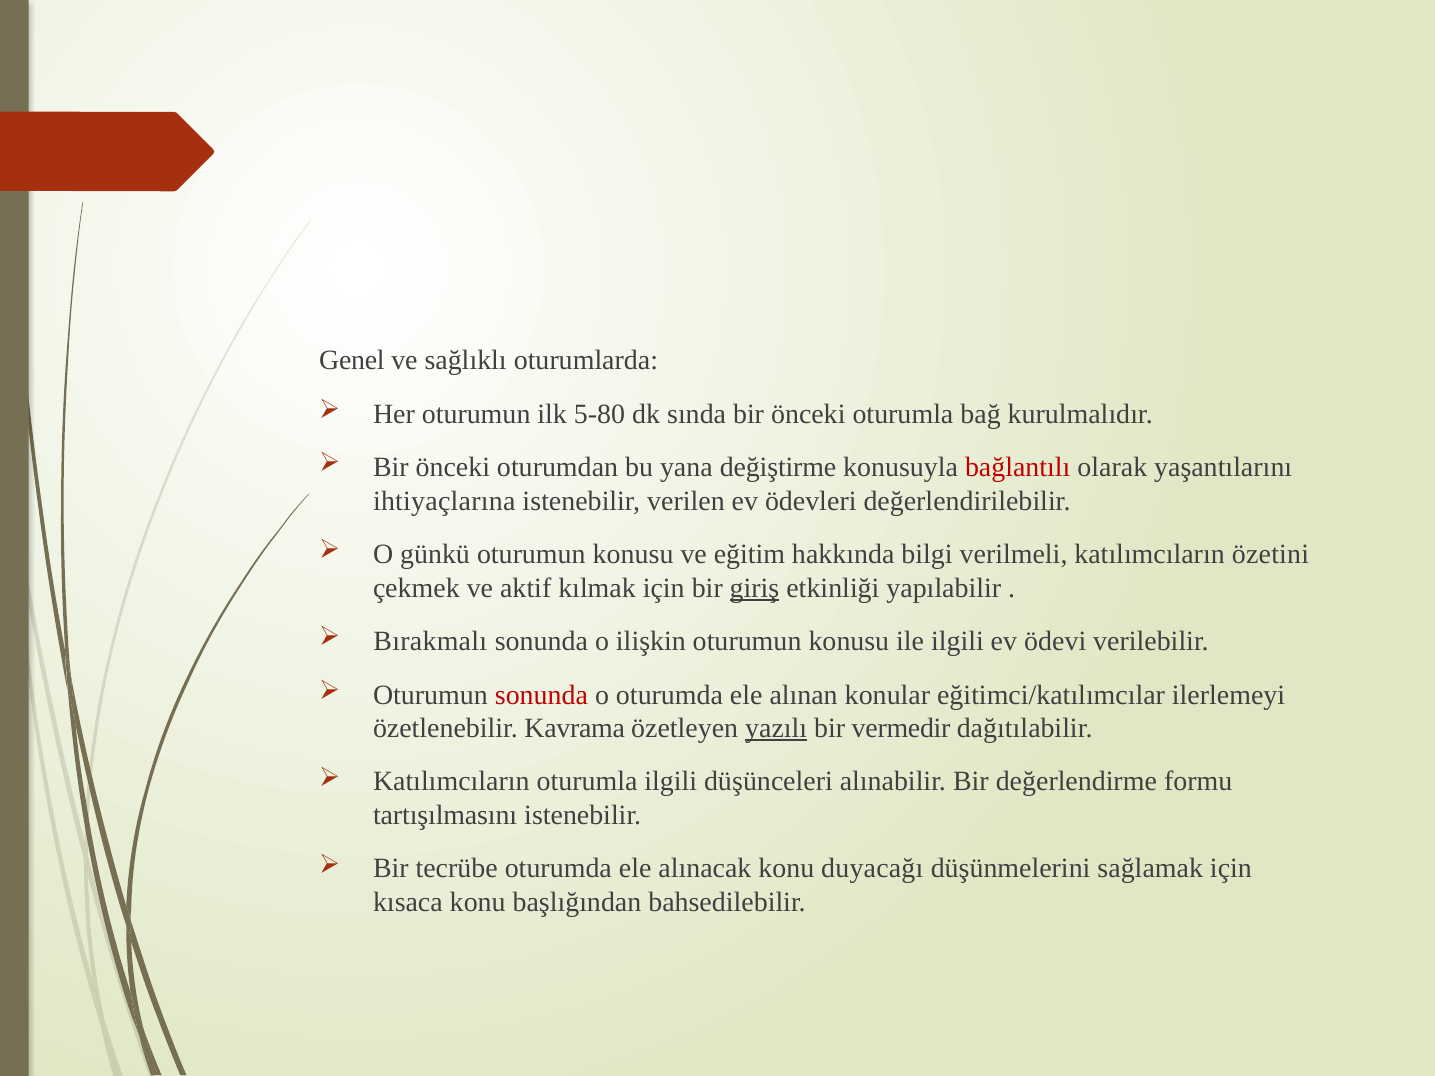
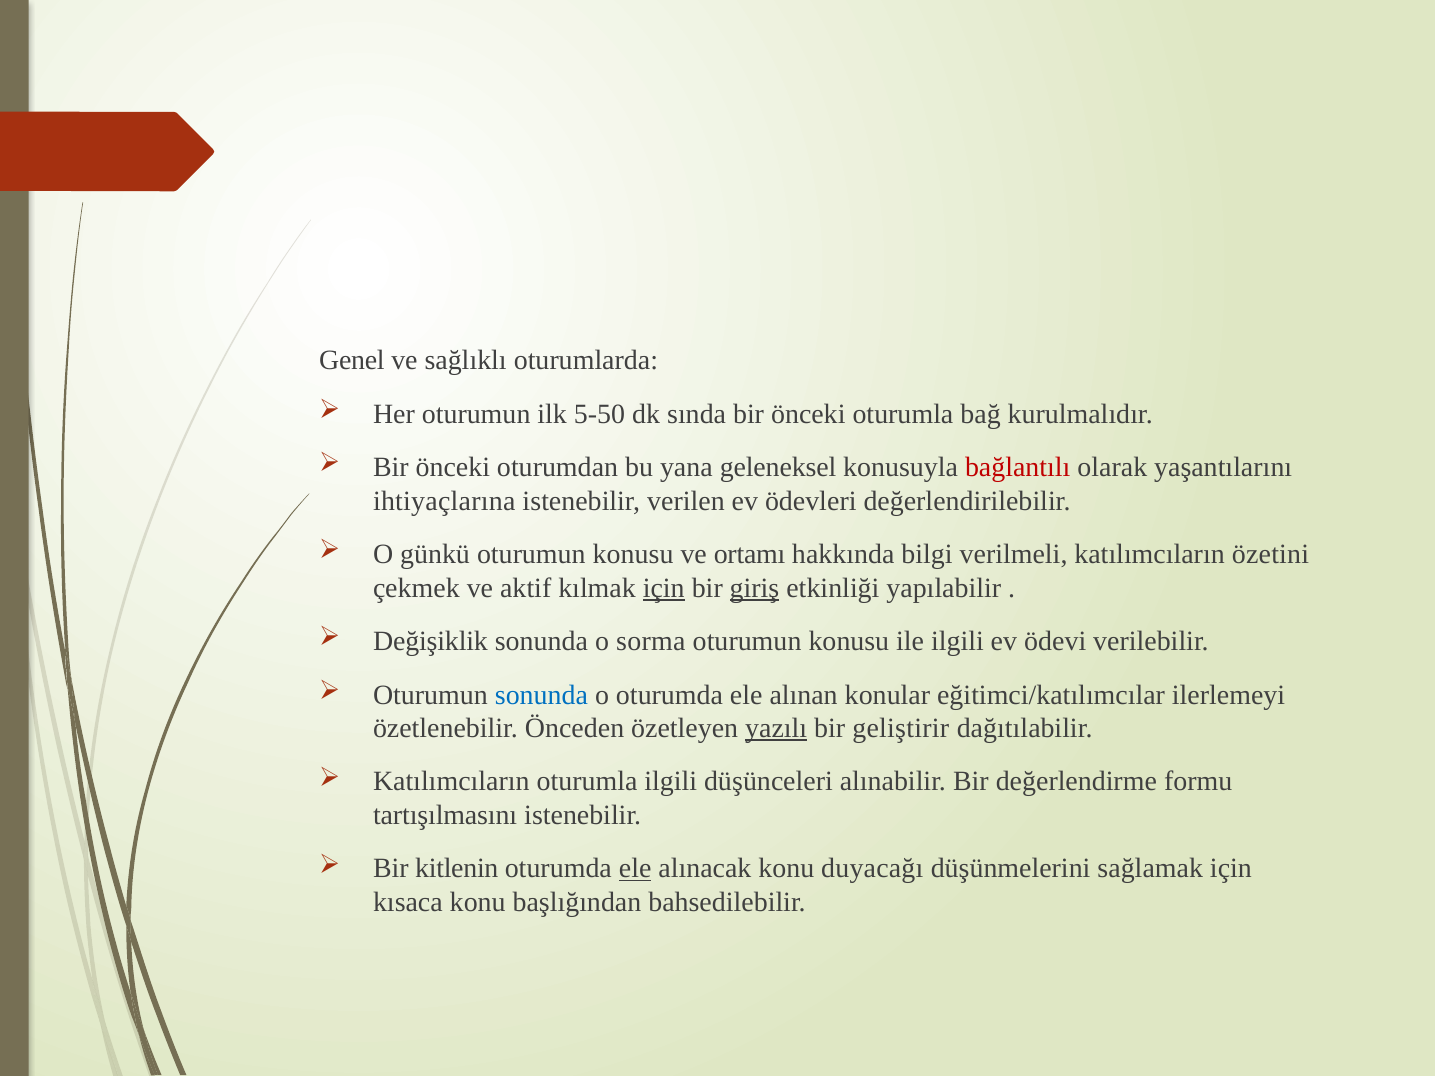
5-80: 5-80 -> 5-50
değiştirme: değiştirme -> geleneksel
eğitim: eğitim -> ortamı
için at (664, 588) underline: none -> present
Bırakmalı: Bırakmalı -> Değişiklik
ilişkin: ilişkin -> sorma
sonunda at (541, 695) colour: red -> blue
Kavrama: Kavrama -> Önceden
vermedir: vermedir -> geliştirir
tecrübe: tecrübe -> kitlenin
ele at (635, 869) underline: none -> present
